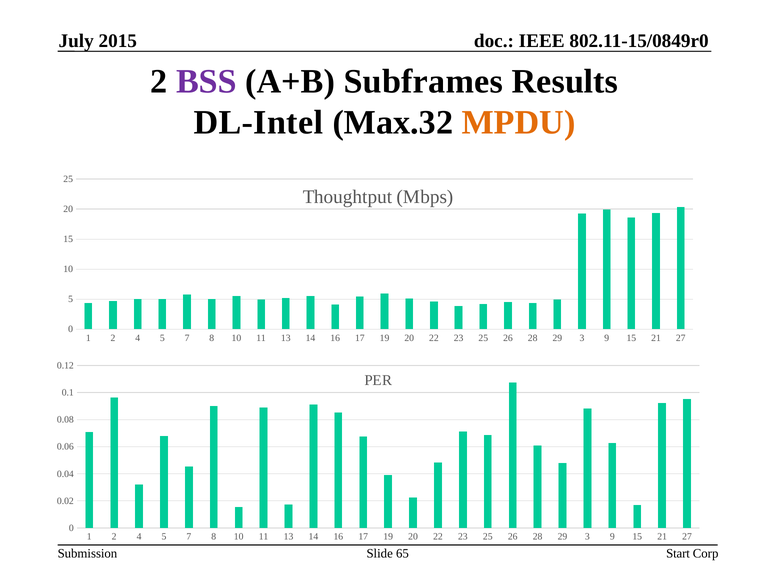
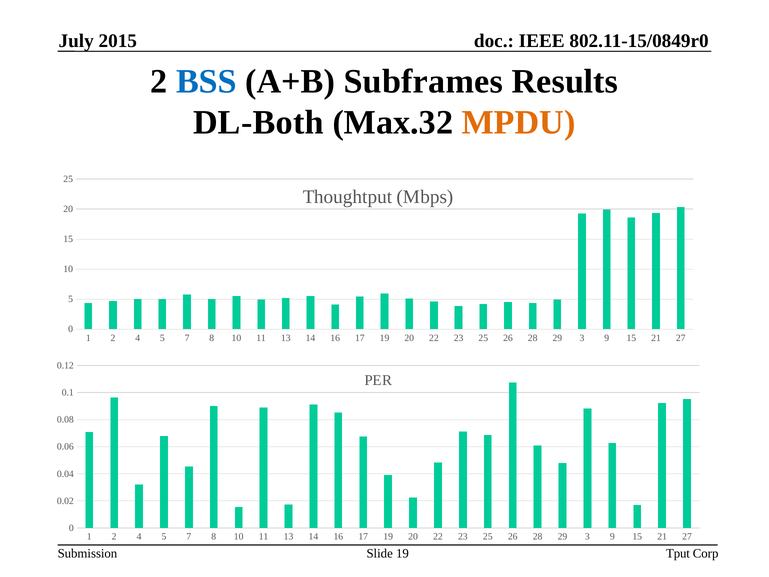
BSS colour: purple -> blue
DL-Intel: DL-Intel -> DL-Both
Slide 65: 65 -> 19
Start: Start -> Tput
